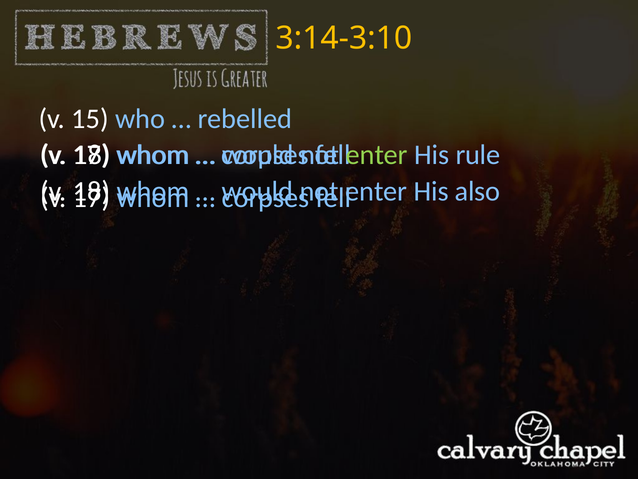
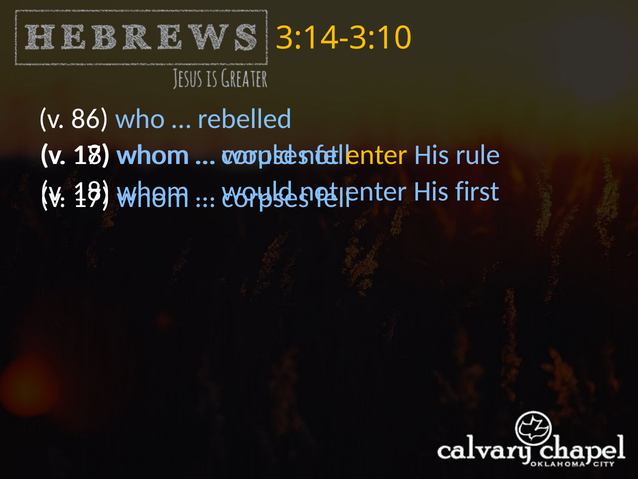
15: 15 -> 86
enter at (377, 155) colour: light green -> yellow
also: also -> first
